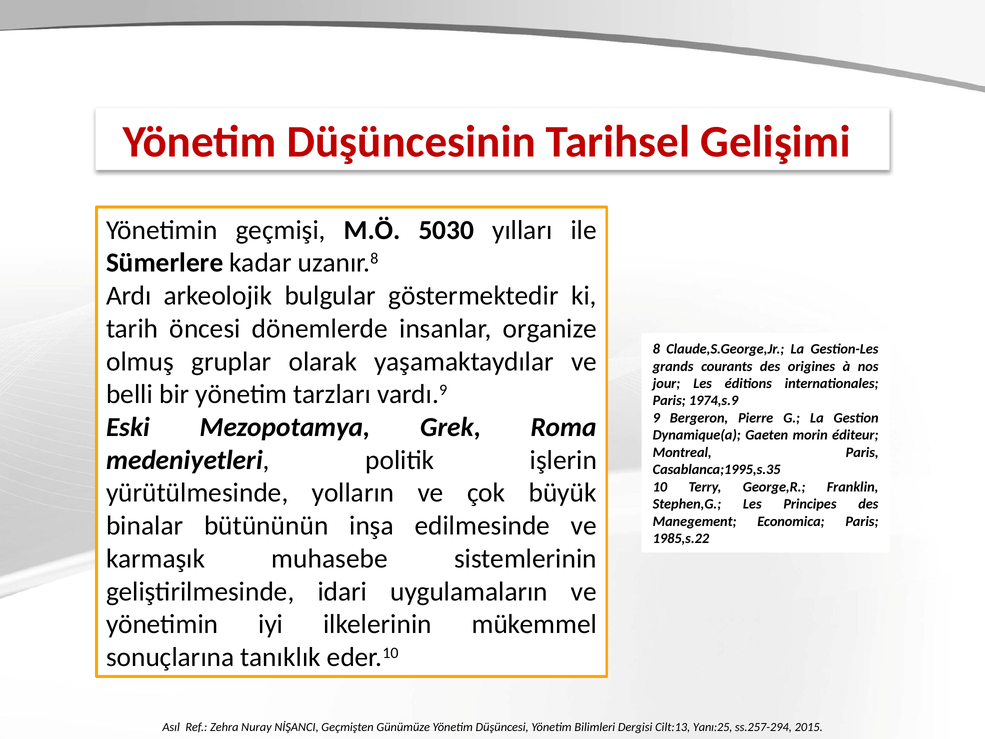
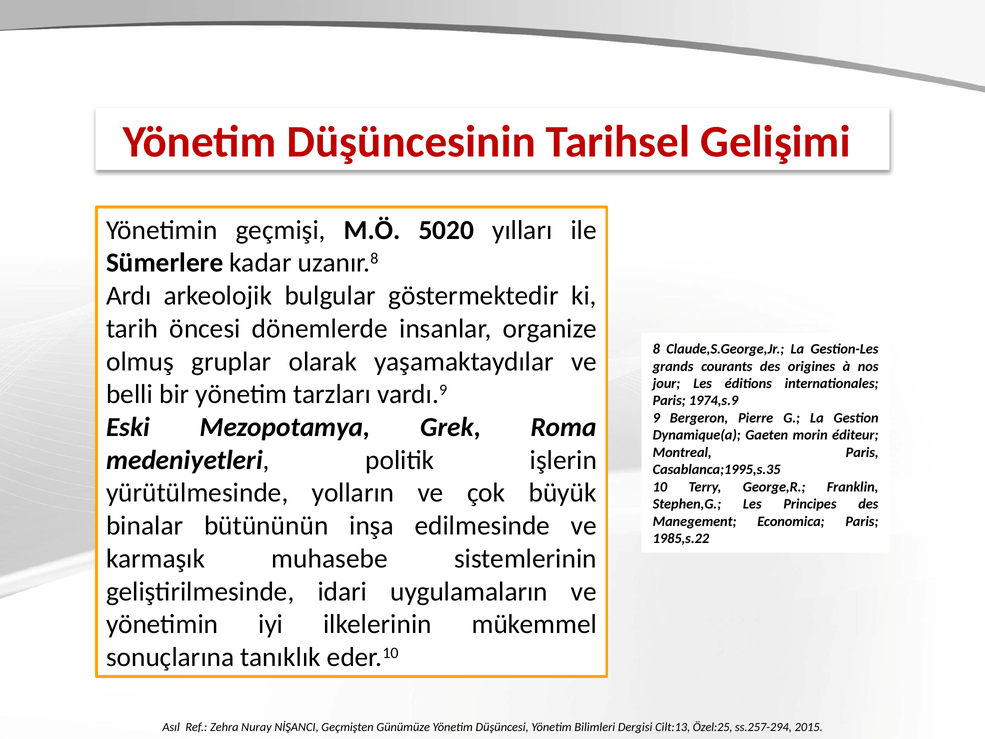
5030: 5030 -> 5020
Yanı:25: Yanı:25 -> Özel:25
